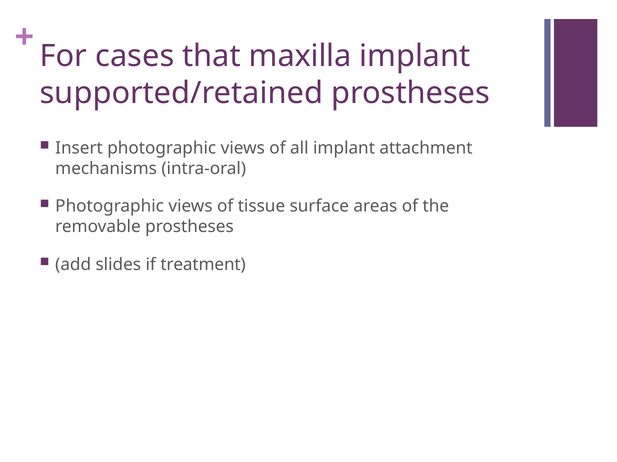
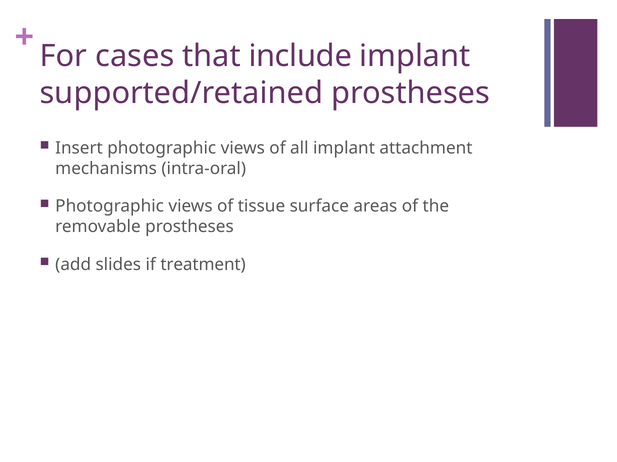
maxilla: maxilla -> include
